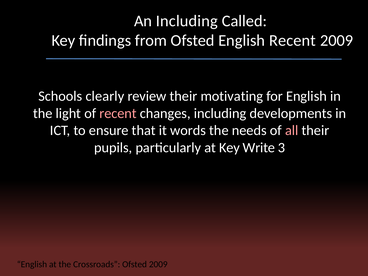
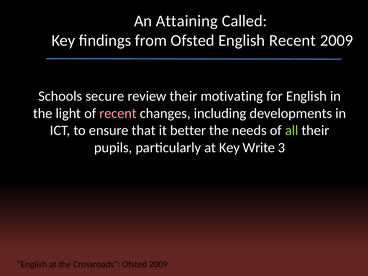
An Including: Including -> Attaining
clearly: clearly -> secure
words: words -> better
all colour: pink -> light green
